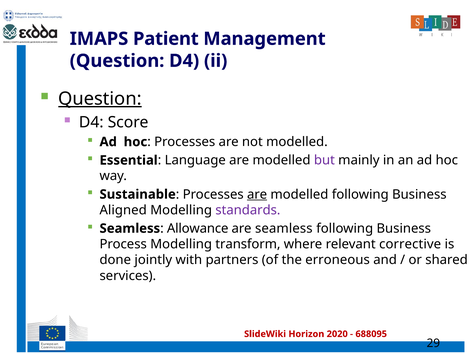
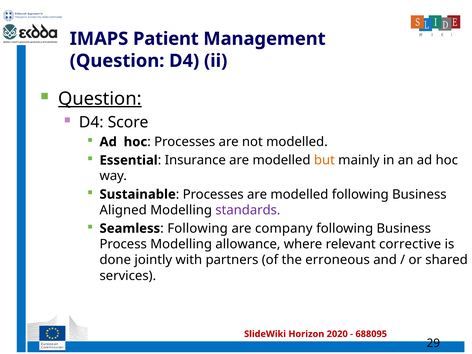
Language: Language -> Insurance
but colour: purple -> orange
are at (257, 194) underline: present -> none
Allowance at (198, 228): Allowance -> Following
are seamless: seamless -> company
transform: transform -> allowance
